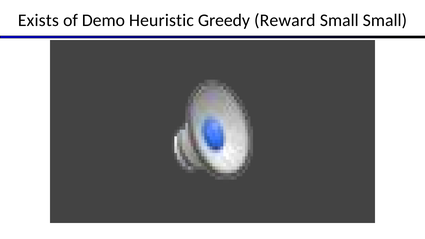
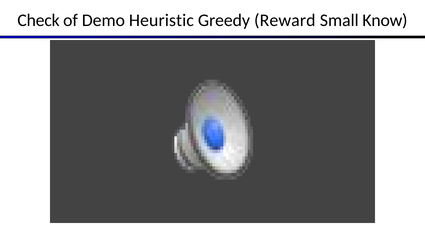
Exists: Exists -> Check
Small Small: Small -> Know
